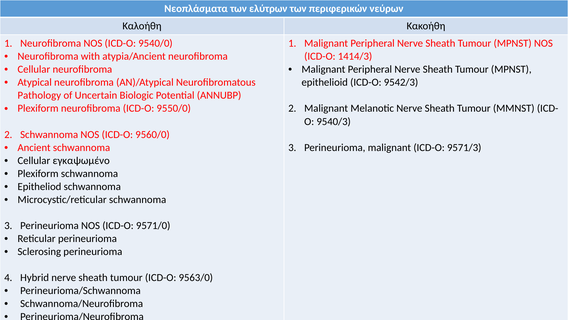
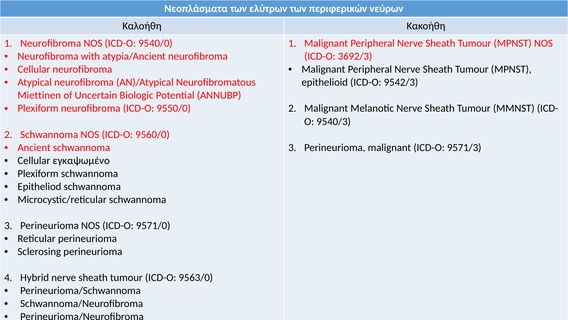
1414/3: 1414/3 -> 3692/3
Pathology: Pathology -> Miettinen
